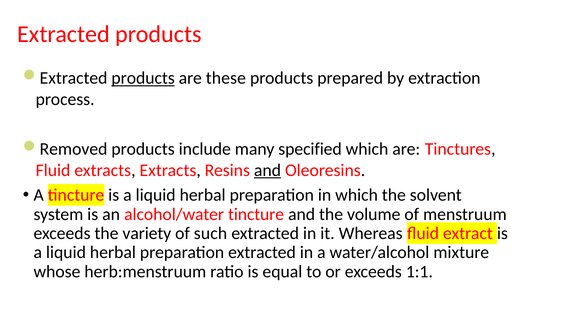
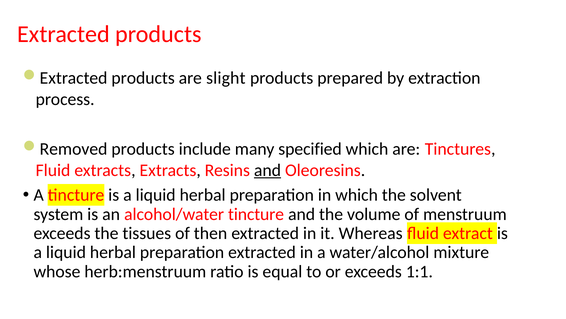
products at (143, 78) underline: present -> none
these: these -> slight
variety: variety -> tissues
such: such -> then
